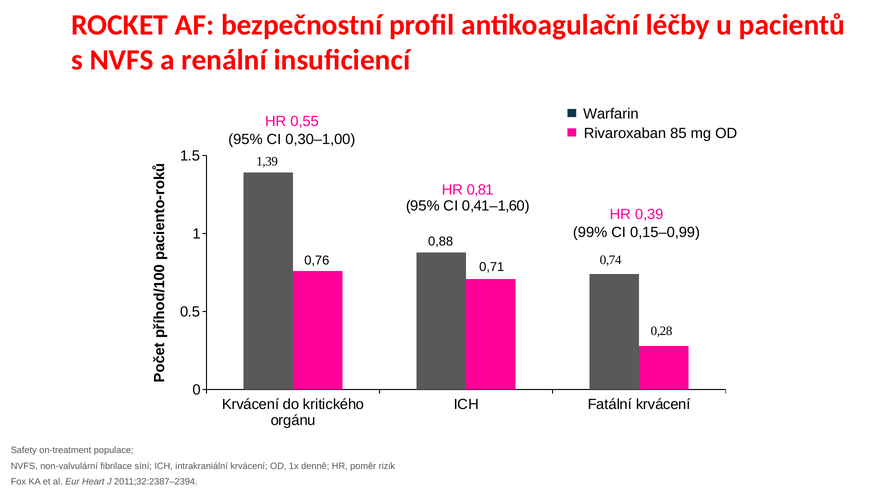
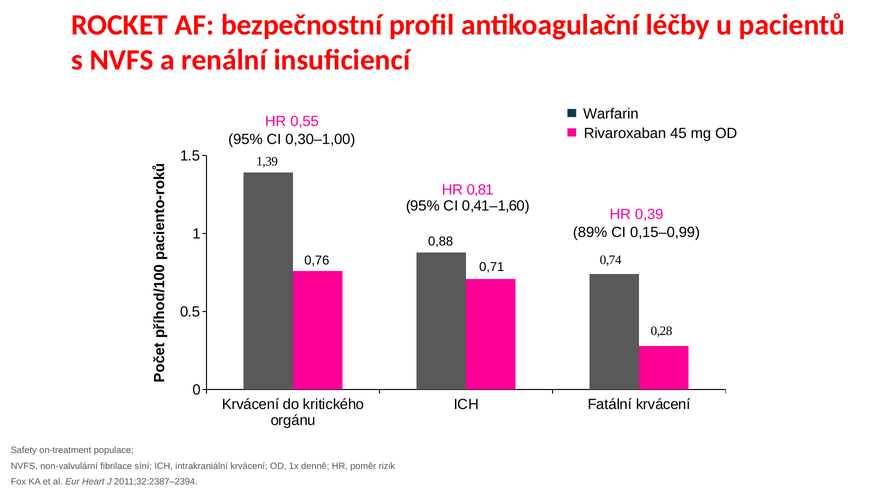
85: 85 -> 45
99%: 99% -> 89%
